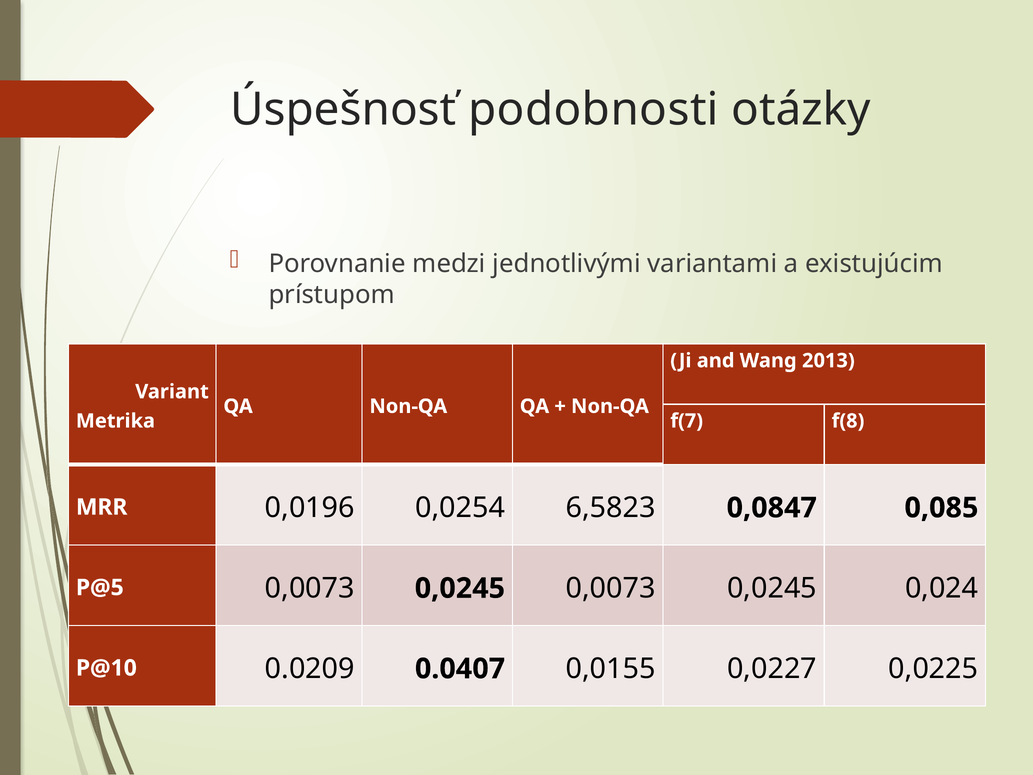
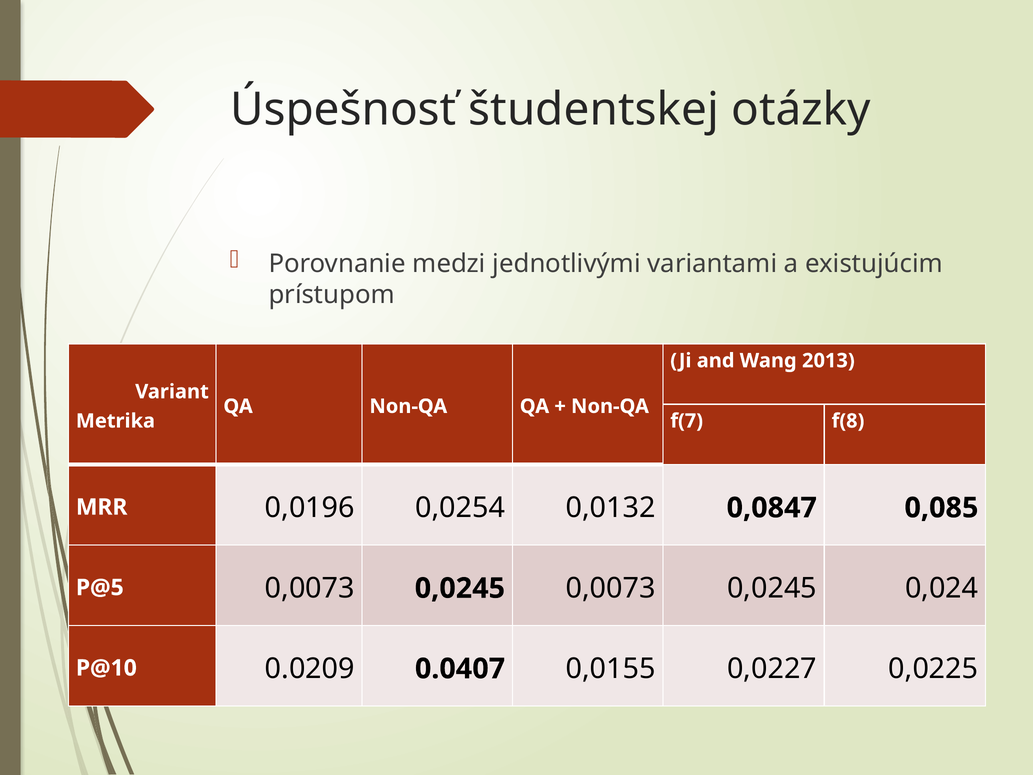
podobnosti: podobnosti -> študentskej
6,5823: 6,5823 -> 0,0132
